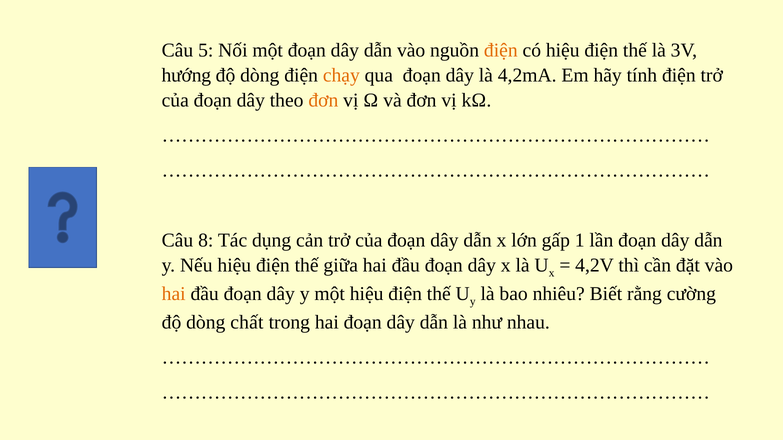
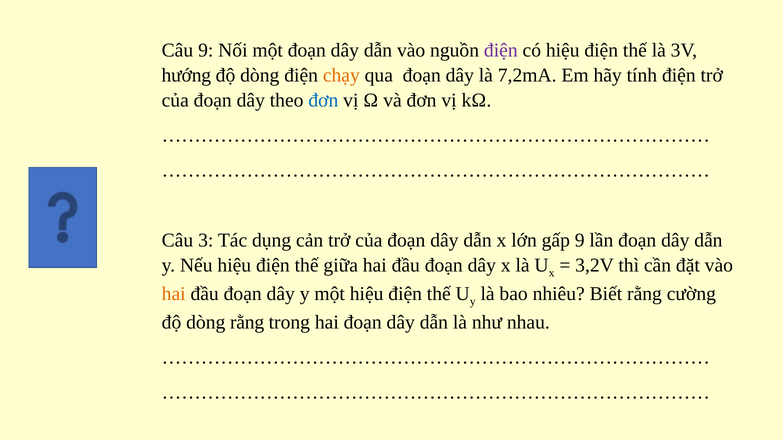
Câu 5: 5 -> 9
điện at (501, 50) colour: orange -> purple
4,2mA: 4,2mA -> 7,2mA
đơn at (323, 101) colour: orange -> blue
8: 8 -> 3
gấp 1: 1 -> 9
4,2V: 4,2V -> 3,2V
dòng chất: chất -> rằng
